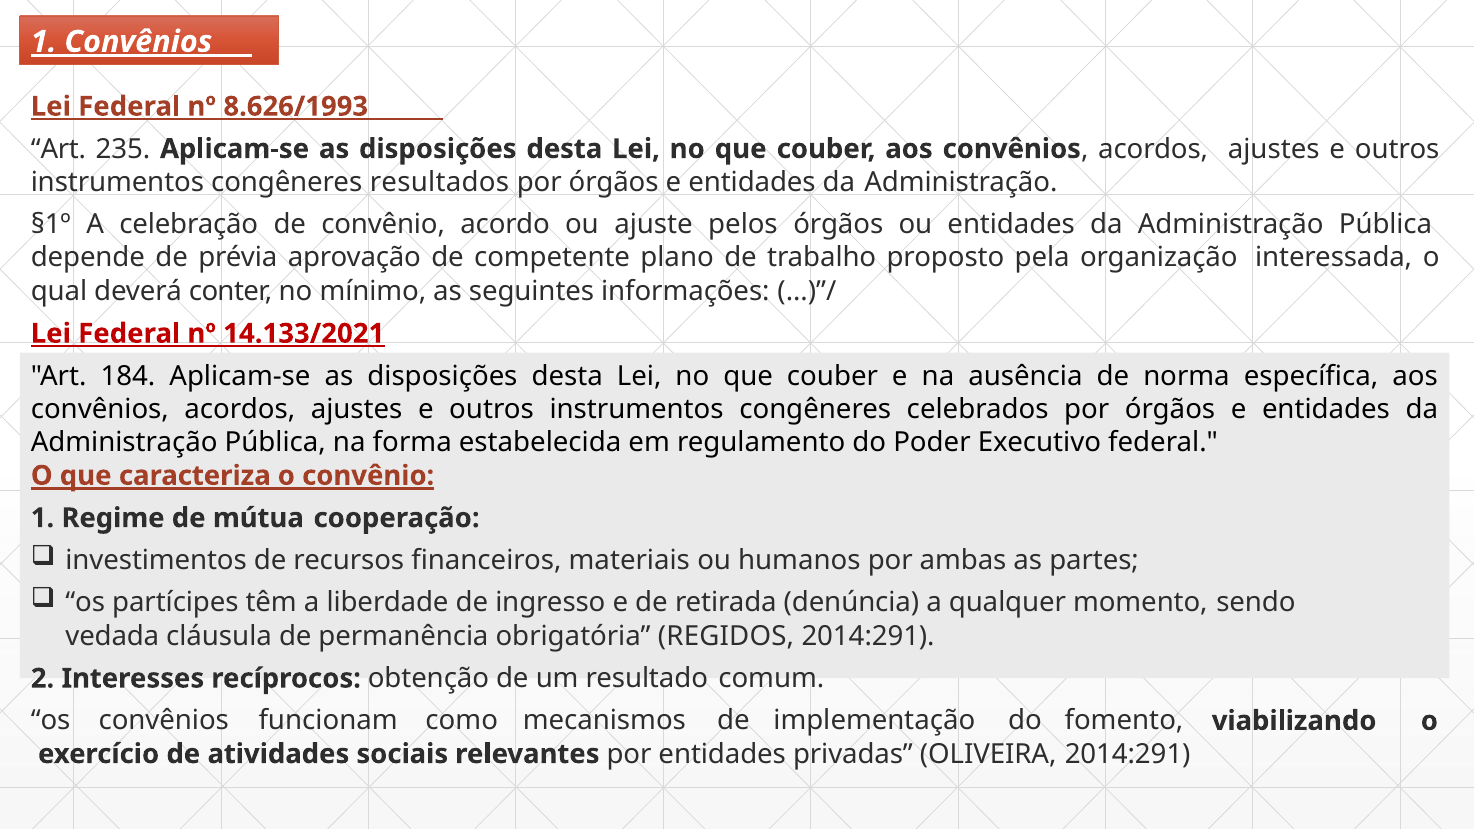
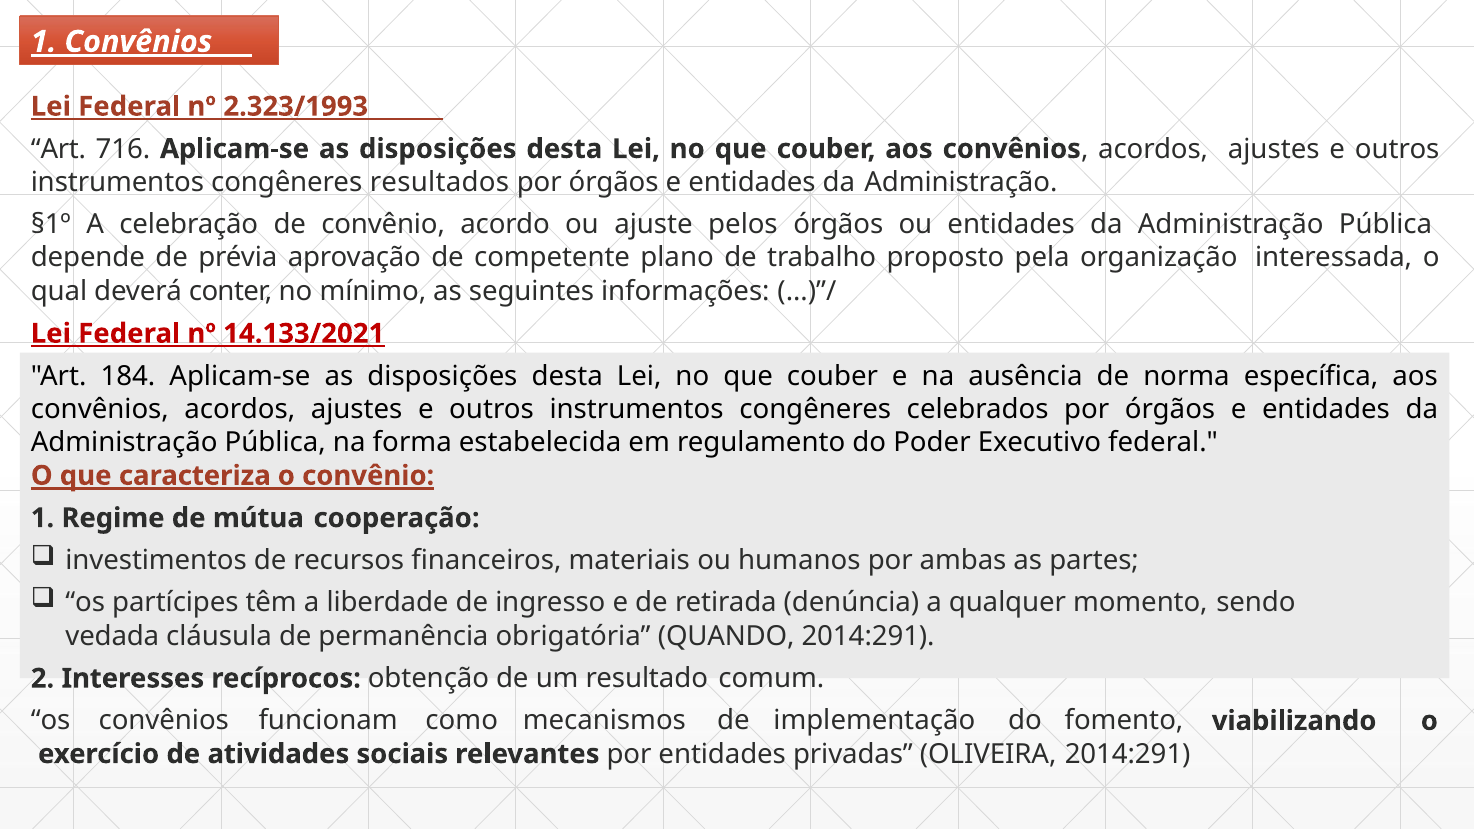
8.626/1993: 8.626/1993 -> 2.323/1993
235: 235 -> 716
REGIDOS: REGIDOS -> QUANDO
